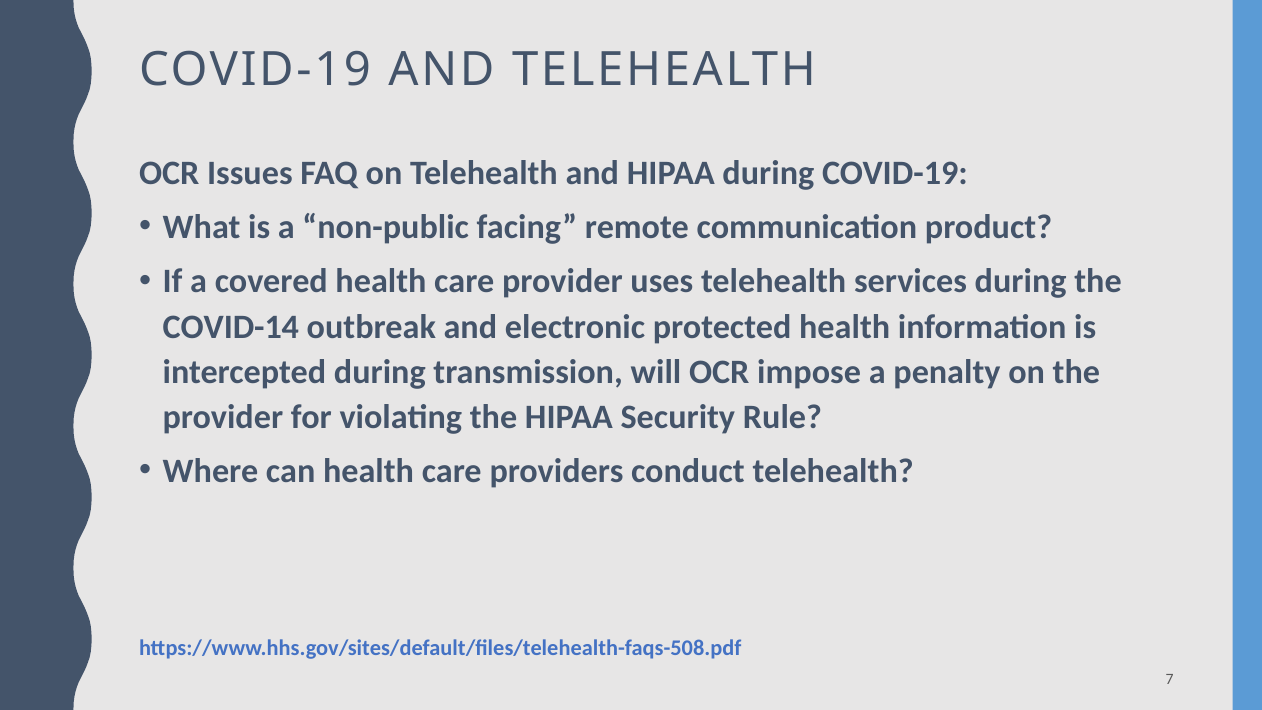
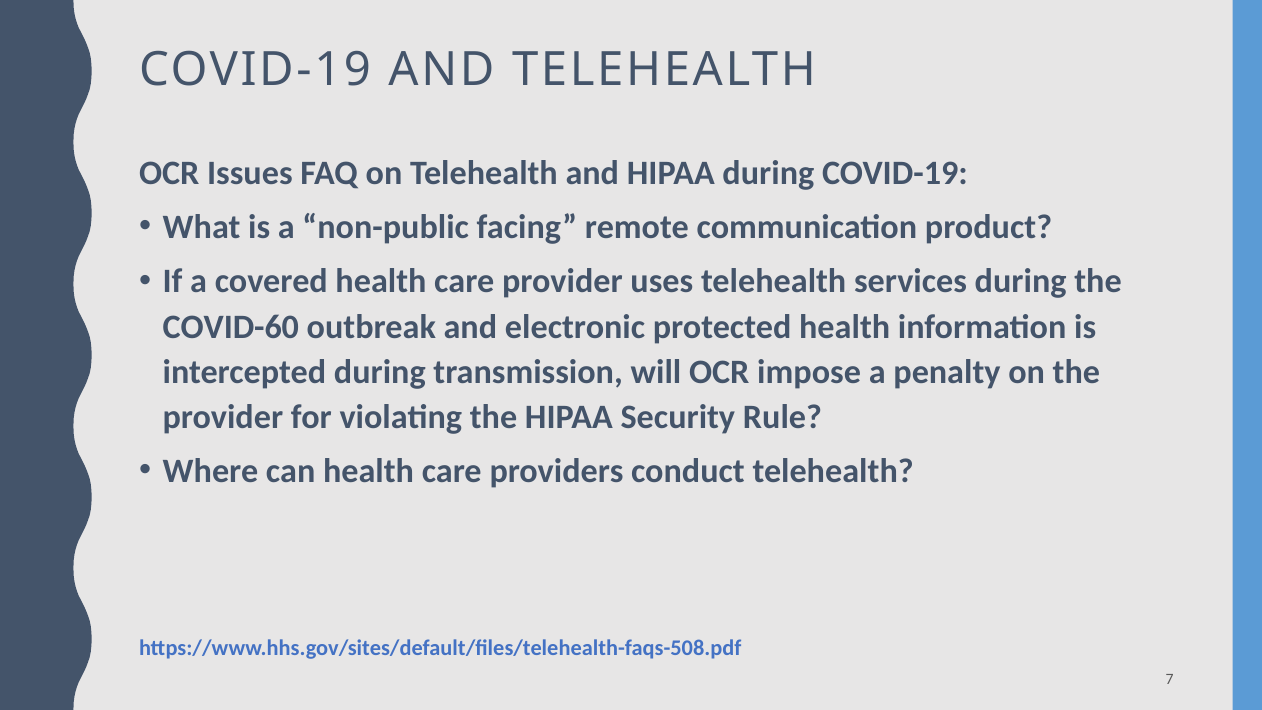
COVID-14: COVID-14 -> COVID-60
